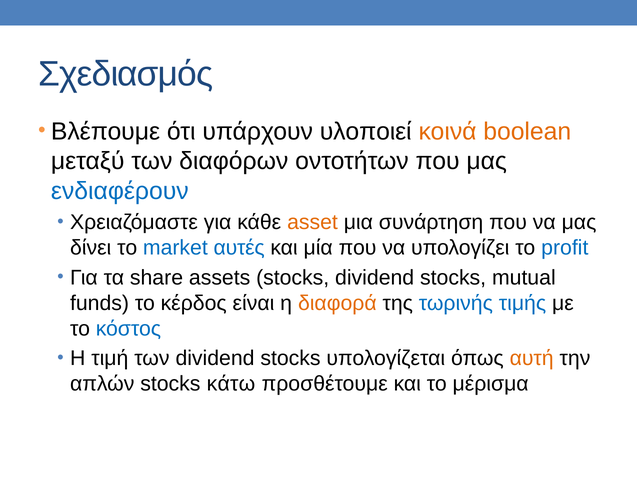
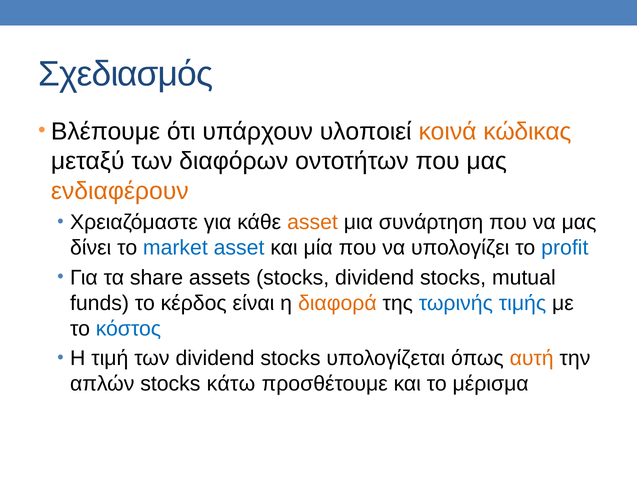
boolean: boolean -> κώδικας
ενδιαφέρουν colour: blue -> orange
market αυτές: αυτές -> asset
